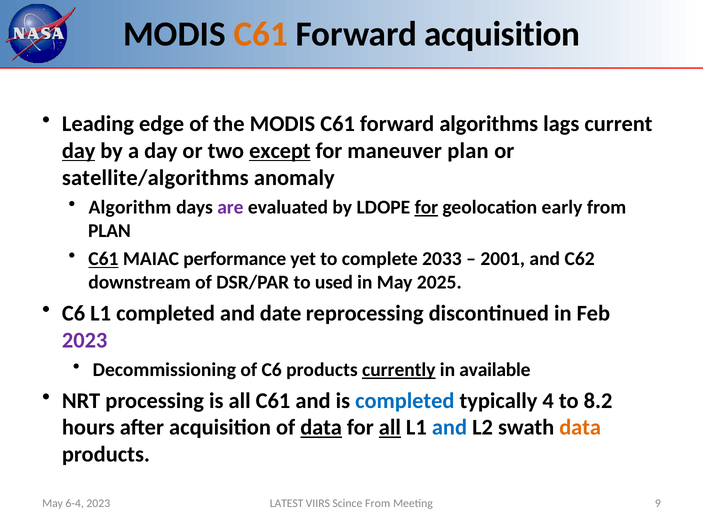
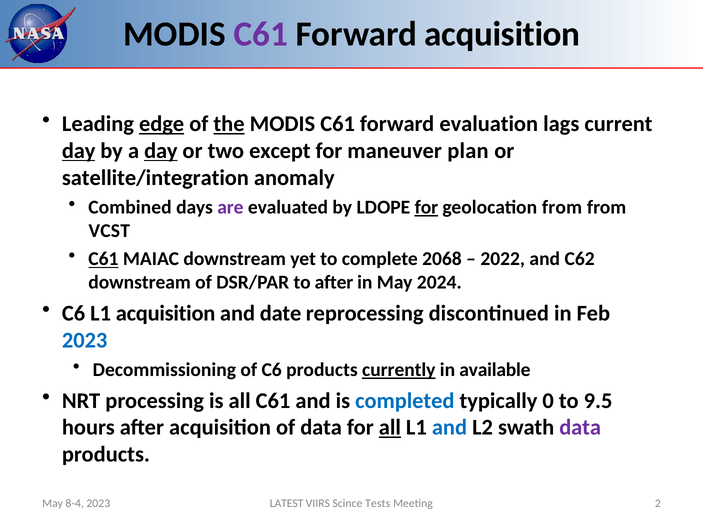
C61 at (261, 34) colour: orange -> purple
edge underline: none -> present
the underline: none -> present
algorithms: algorithms -> evaluation
day at (161, 151) underline: none -> present
except underline: present -> none
satellite/algorithms: satellite/algorithms -> satellite/integration
Algorithm: Algorithm -> Combined
geolocation early: early -> from
PLAN at (109, 231): PLAN -> VCST
MAIAC performance: performance -> downstream
2033: 2033 -> 2068
2001: 2001 -> 2022
to used: used -> after
2025: 2025 -> 2024
L1 completed: completed -> acquisition
2023 at (85, 340) colour: purple -> blue
4: 4 -> 0
8.2: 8.2 -> 9.5
data at (321, 428) underline: present -> none
data at (580, 428) colour: orange -> purple
Scince From: From -> Tests
9: 9 -> 2
6-4: 6-4 -> 8-4
